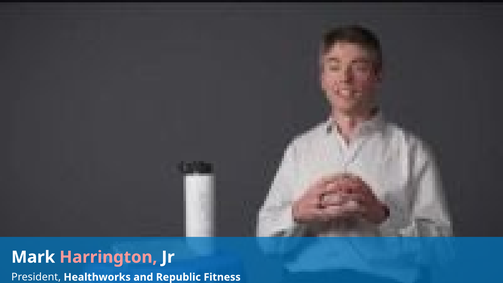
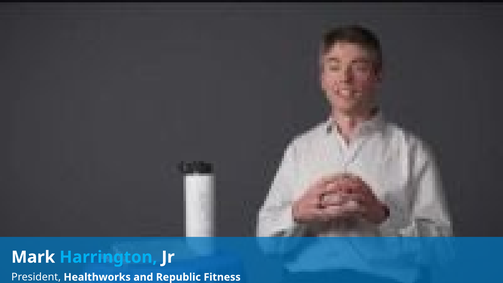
Harrington colour: pink -> light blue
